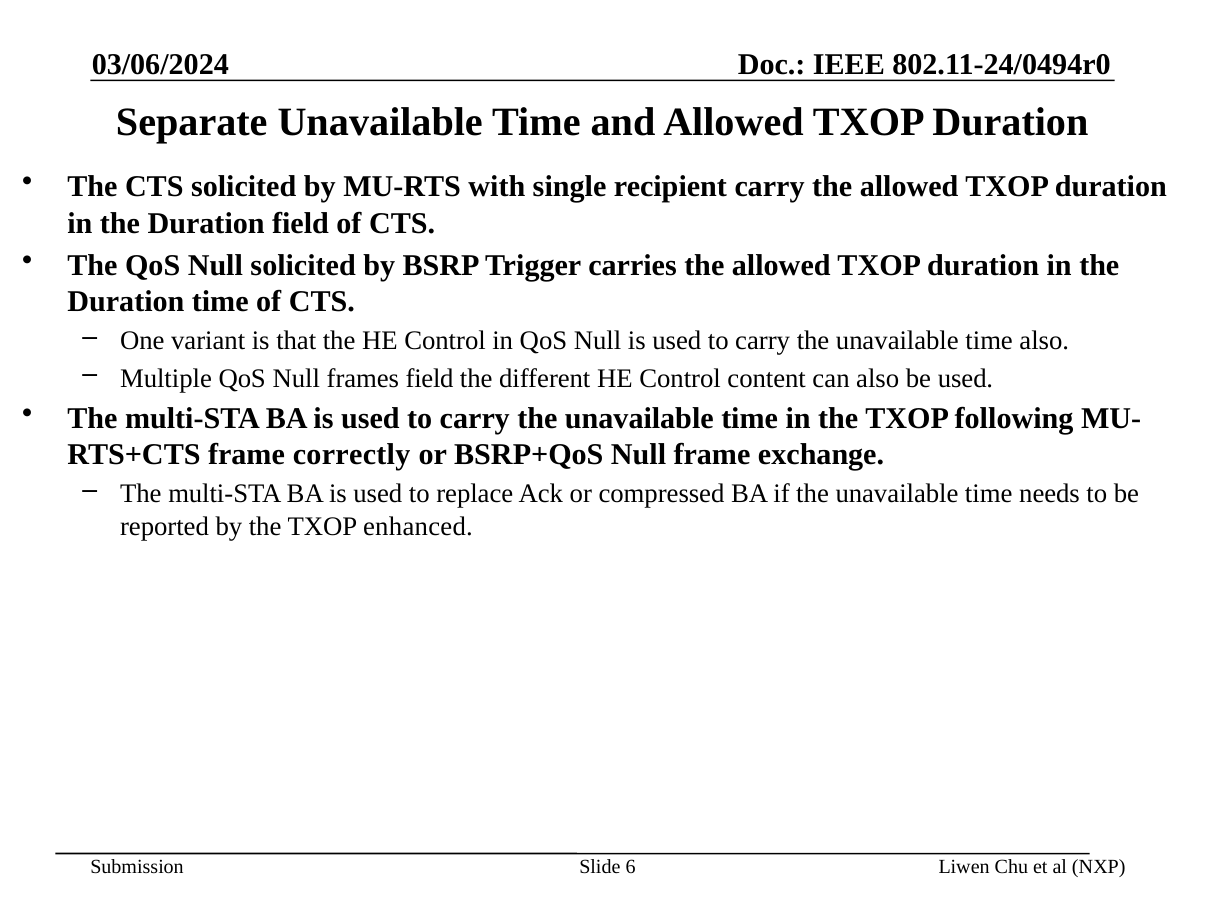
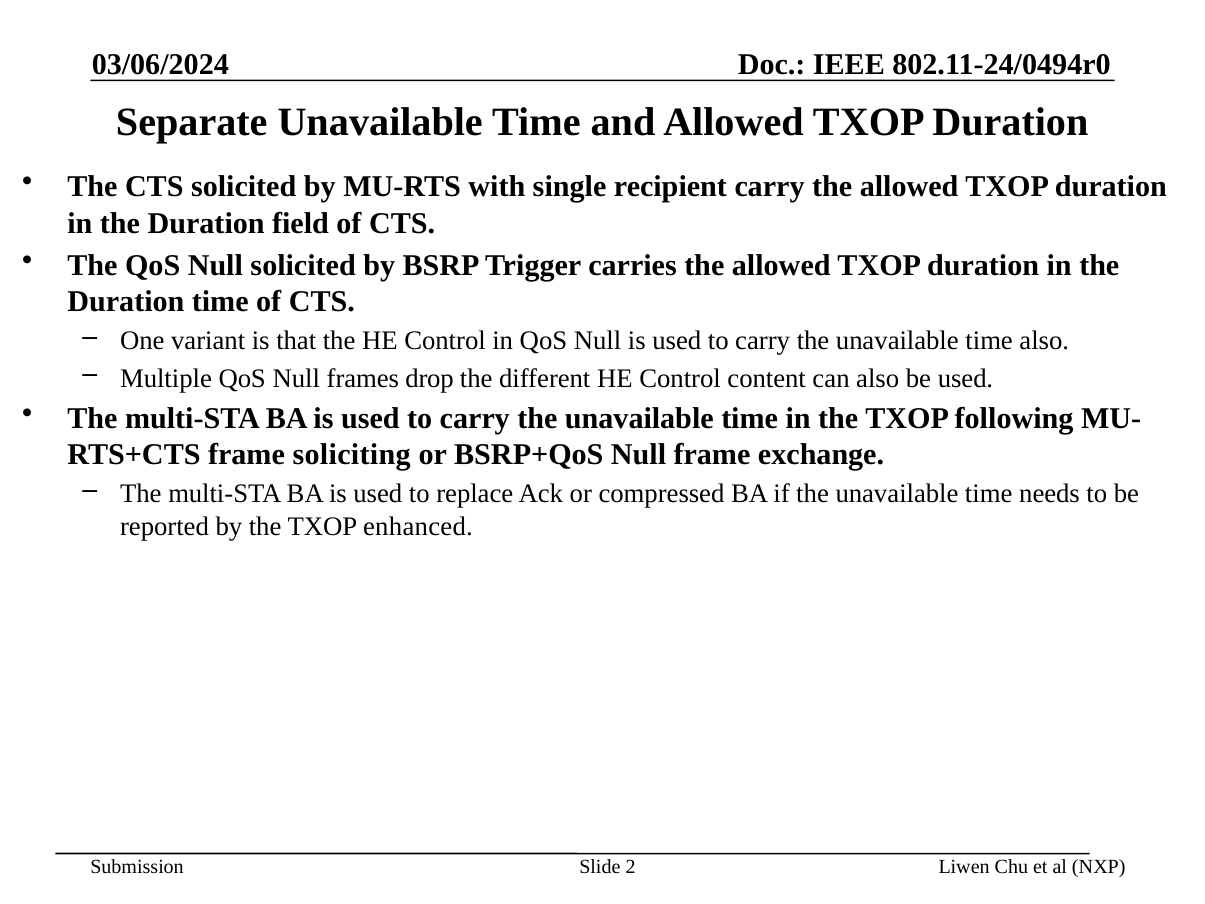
frames field: field -> drop
correctly: correctly -> soliciting
6: 6 -> 2
